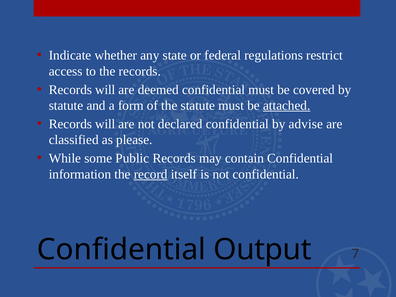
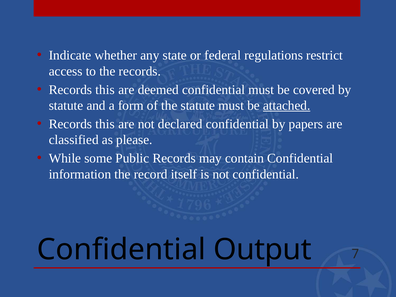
will at (105, 90): will -> this
will at (105, 124): will -> this
advise: advise -> papers
record underline: present -> none
